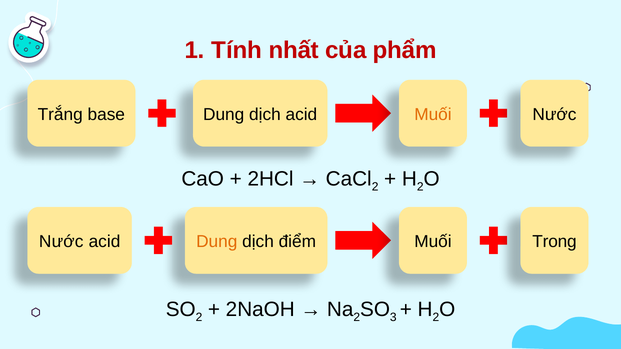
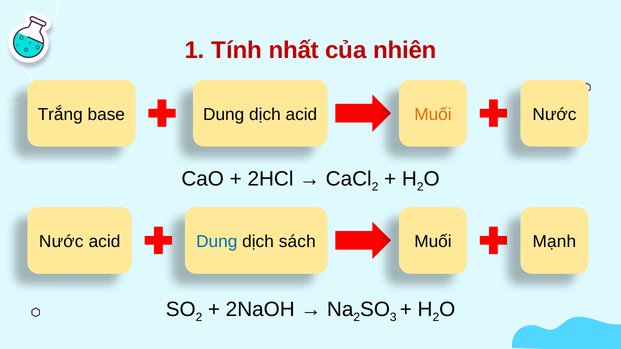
phẩm: phẩm -> nhiên
Dung at (217, 242) colour: orange -> blue
điểm: điểm -> sách
Trong: Trong -> Mạnh
